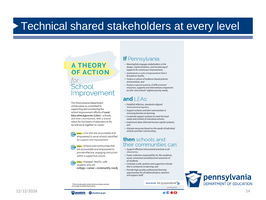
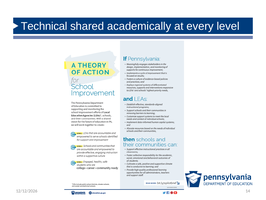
stakeholders: stakeholders -> academically
